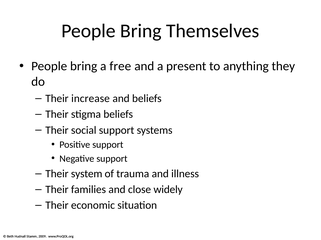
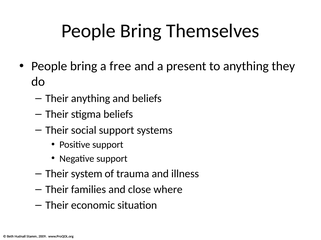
Their increase: increase -> anything
widely: widely -> where
